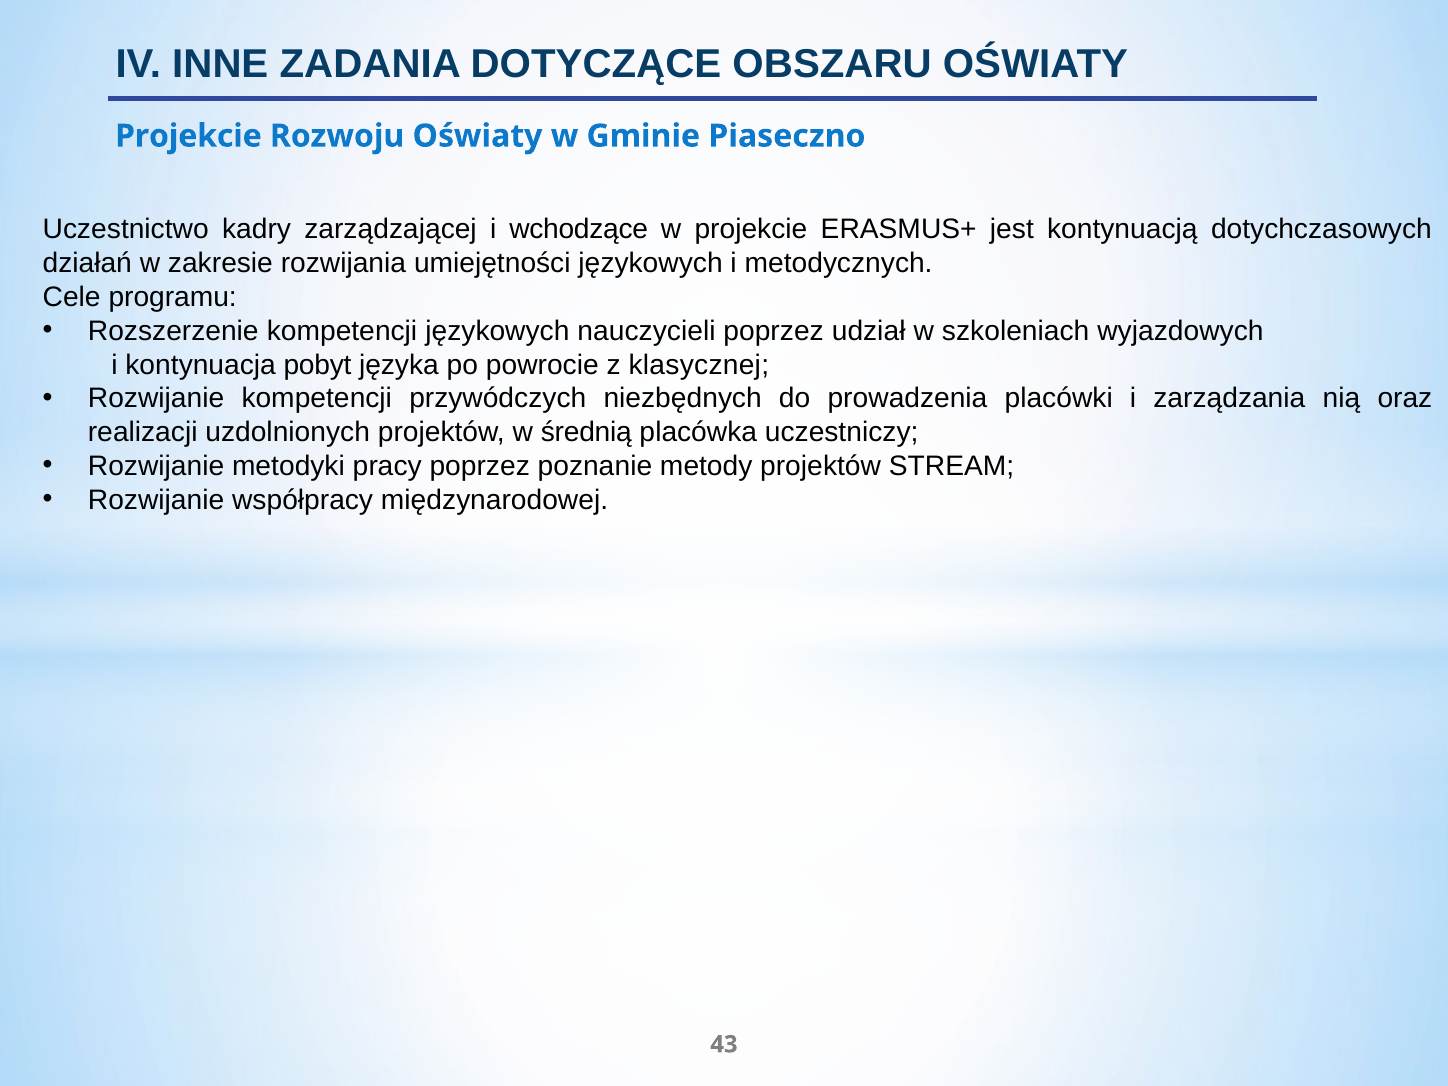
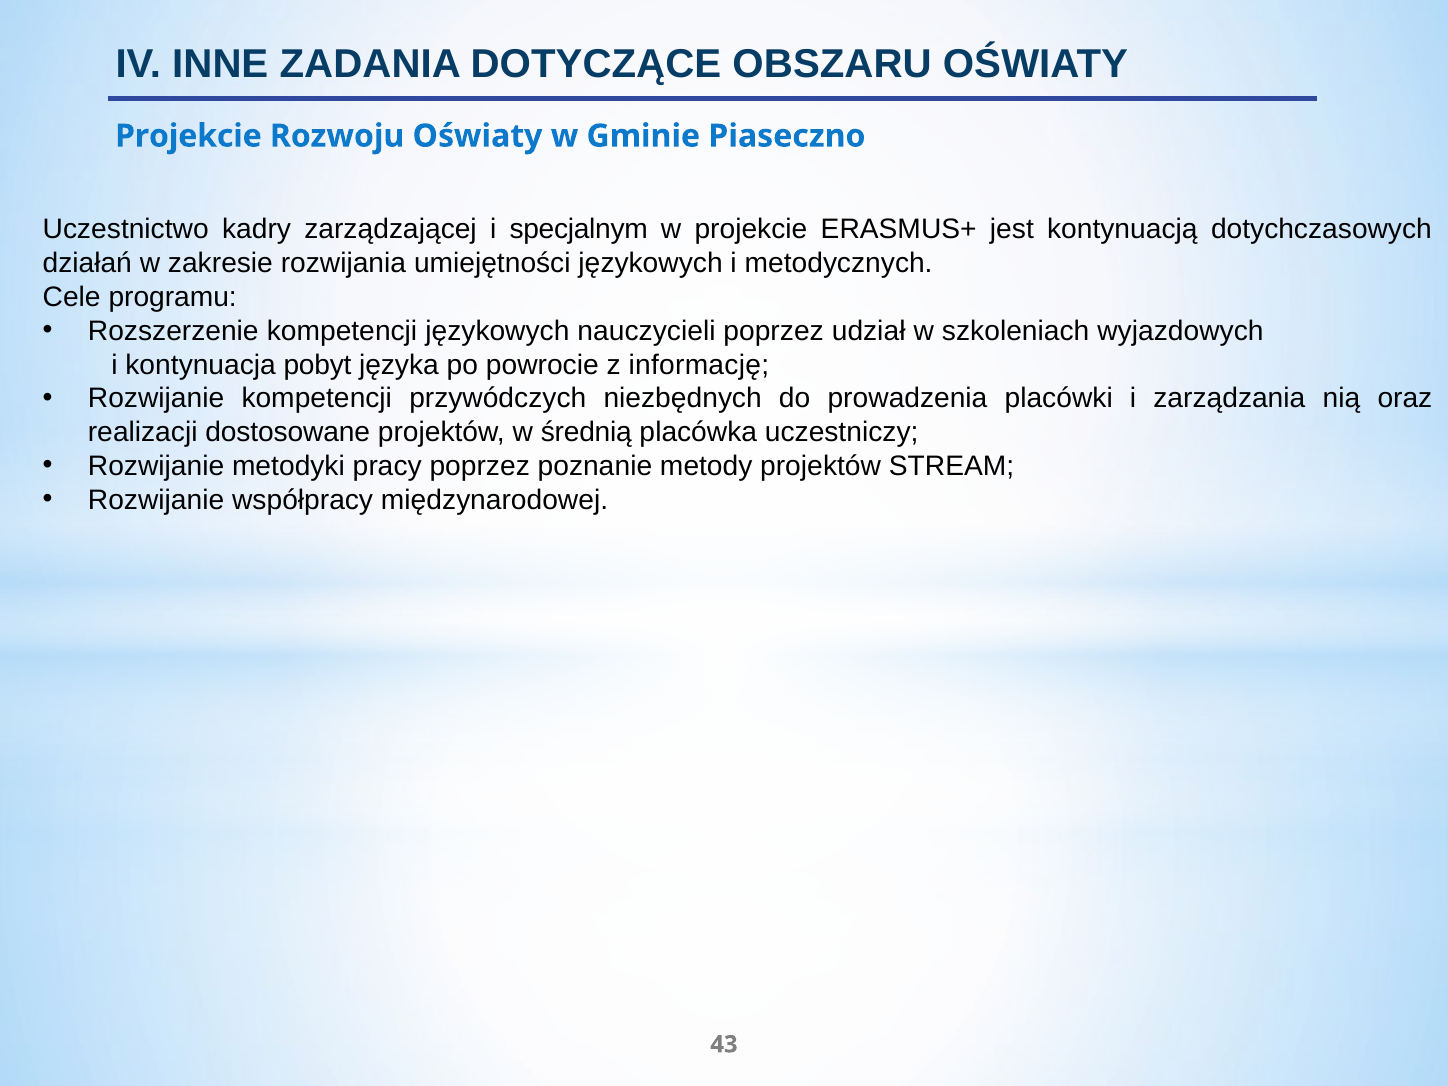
wchodzące: wchodzące -> specjalnym
klasycznej: klasycznej -> informację
uzdolnionych: uzdolnionych -> dostosowane
